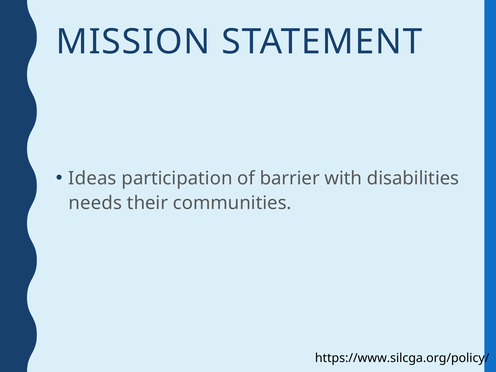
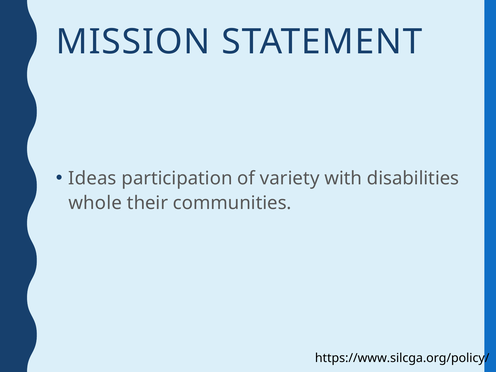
barrier: barrier -> variety
needs: needs -> whole
